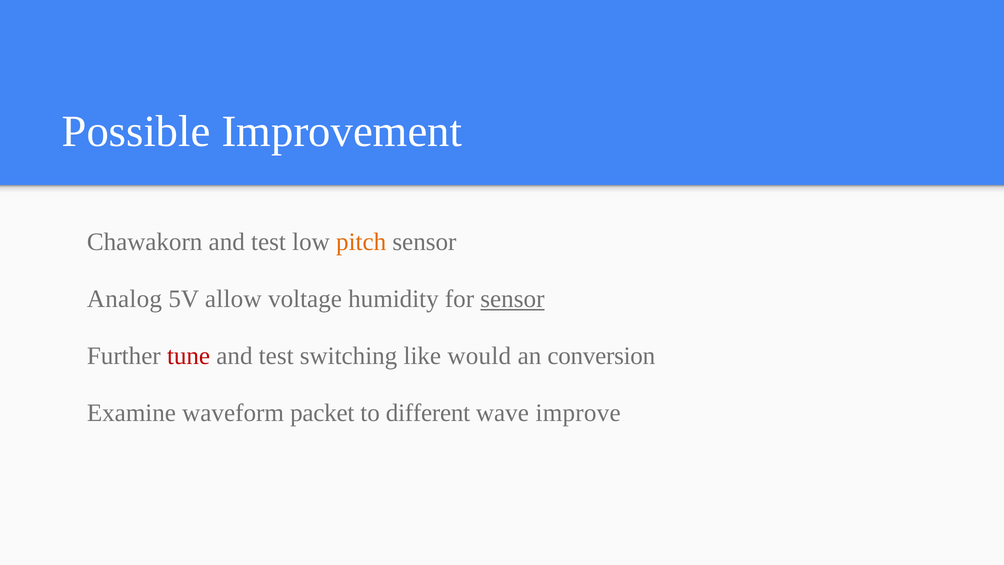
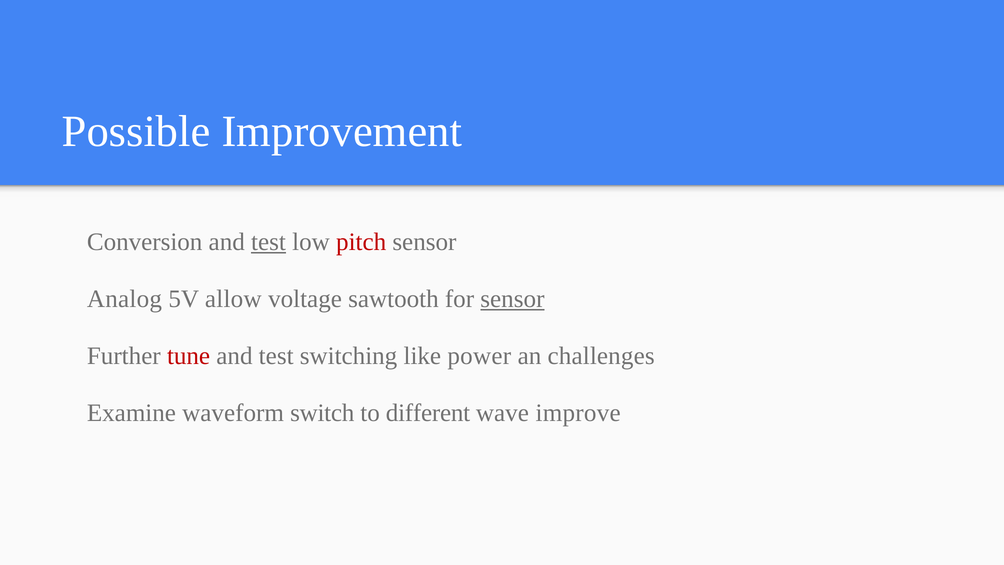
Chawakorn: Chawakorn -> Conversion
test at (268, 242) underline: none -> present
pitch colour: orange -> red
humidity: humidity -> sawtooth
would: would -> power
conversion: conversion -> challenges
packet: packet -> switch
